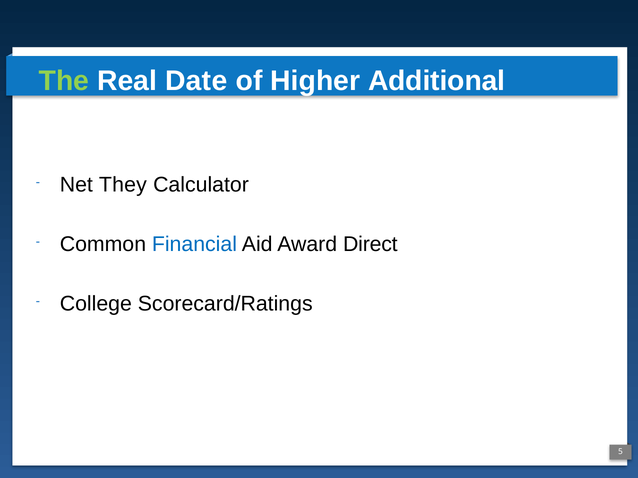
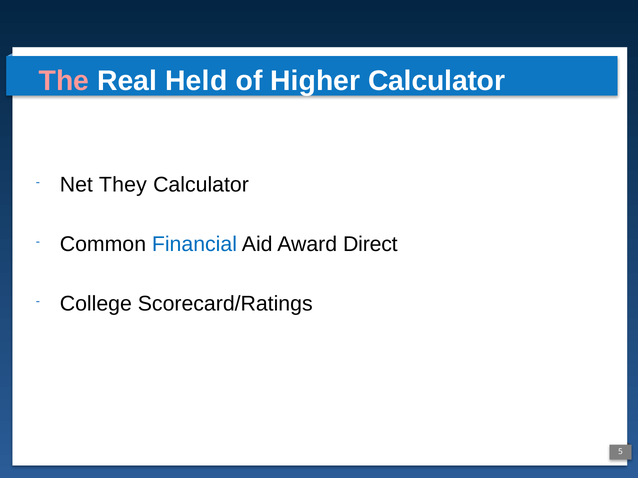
The colour: light green -> pink
Date: Date -> Held
Higher Additional: Additional -> Calculator
